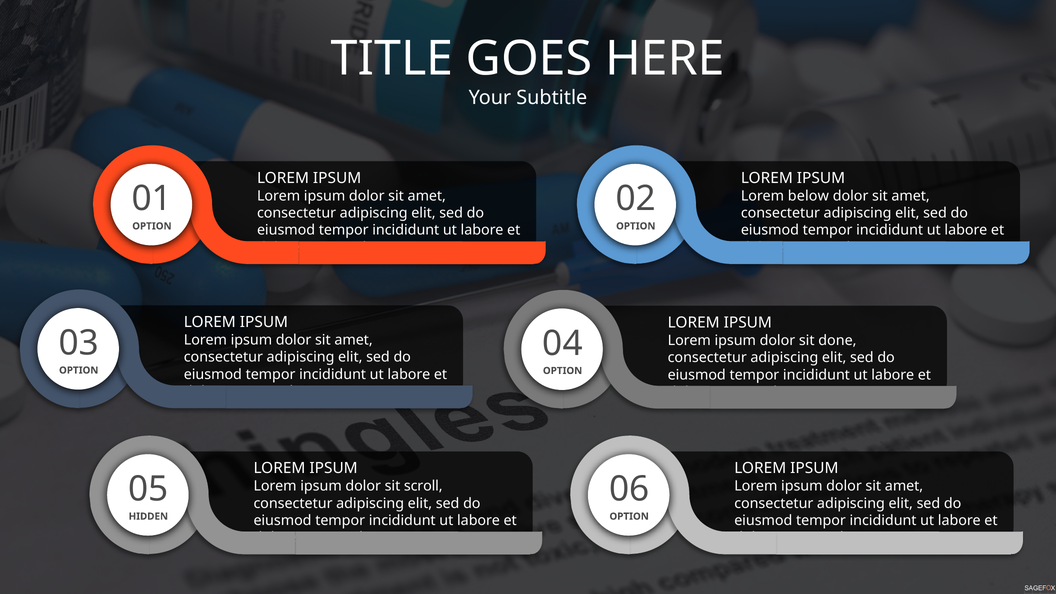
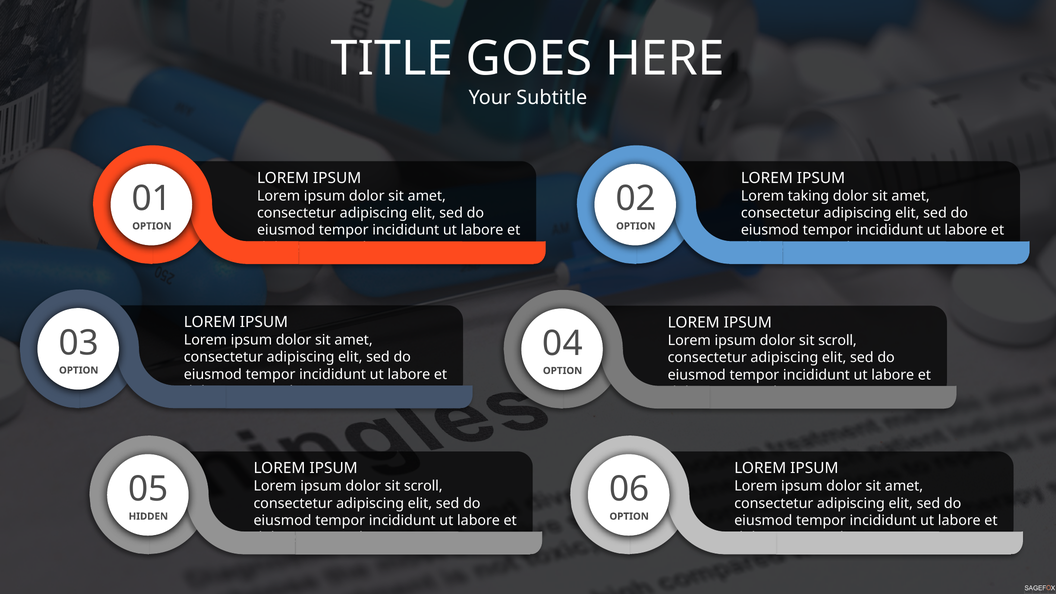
below: below -> taking
done at (837, 340): done -> scroll
